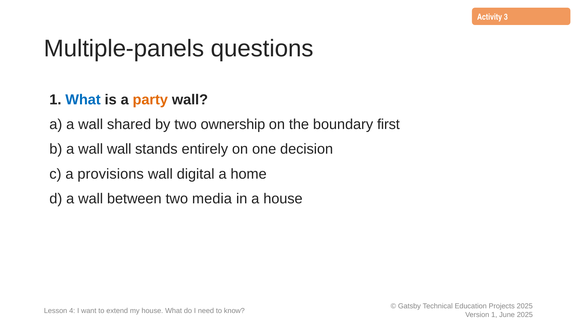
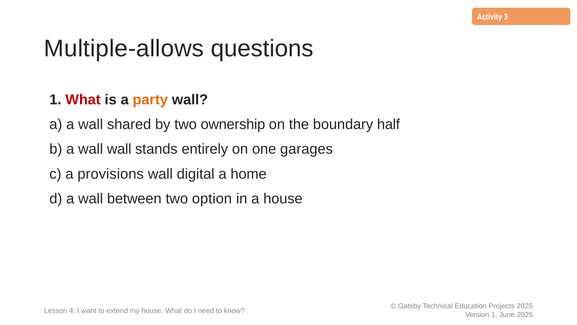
Multiple-panels: Multiple-panels -> Multiple-allows
What at (83, 100) colour: blue -> red
first: first -> half
decision: decision -> garages
media: media -> option
